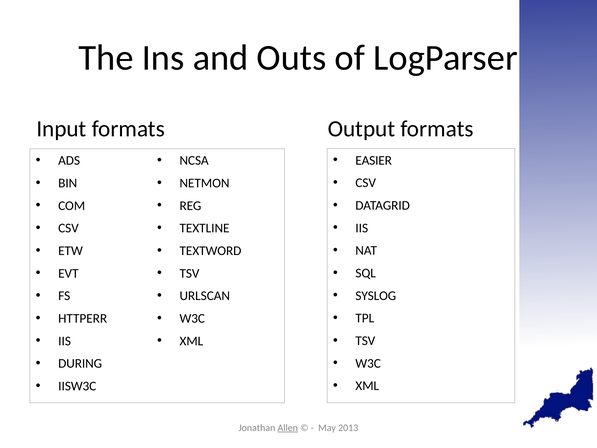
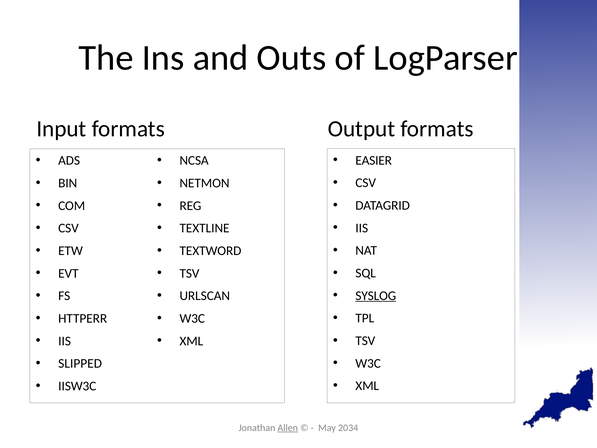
SYSLOG underline: none -> present
DURING: DURING -> SLIPPED
2013: 2013 -> 2034
